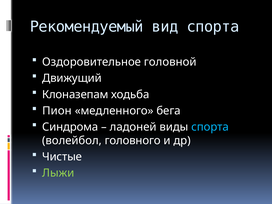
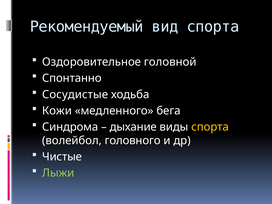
Движущий: Движущий -> Спонтанно
Клоназепам: Клоназепам -> Сосудистые
Пион: Пион -> Кожи
ладоней: ладоней -> дыхание
спорта at (210, 127) colour: light blue -> yellow
